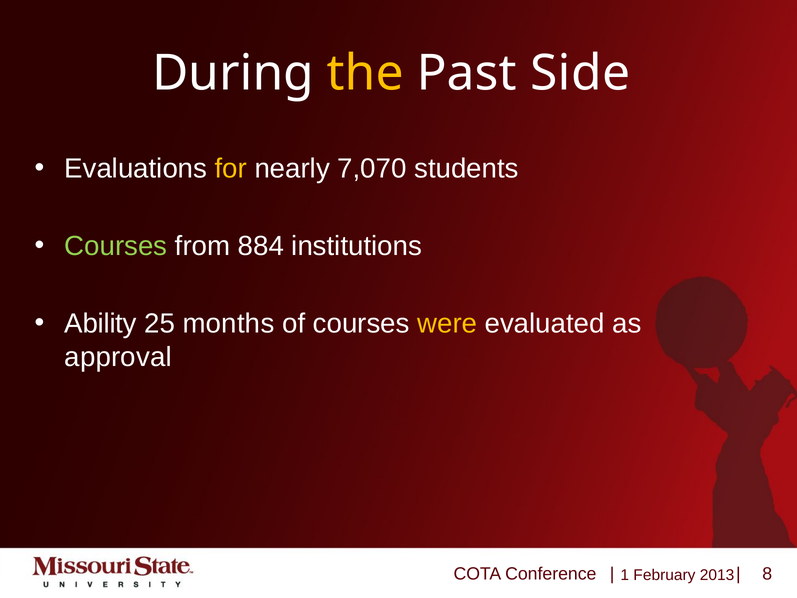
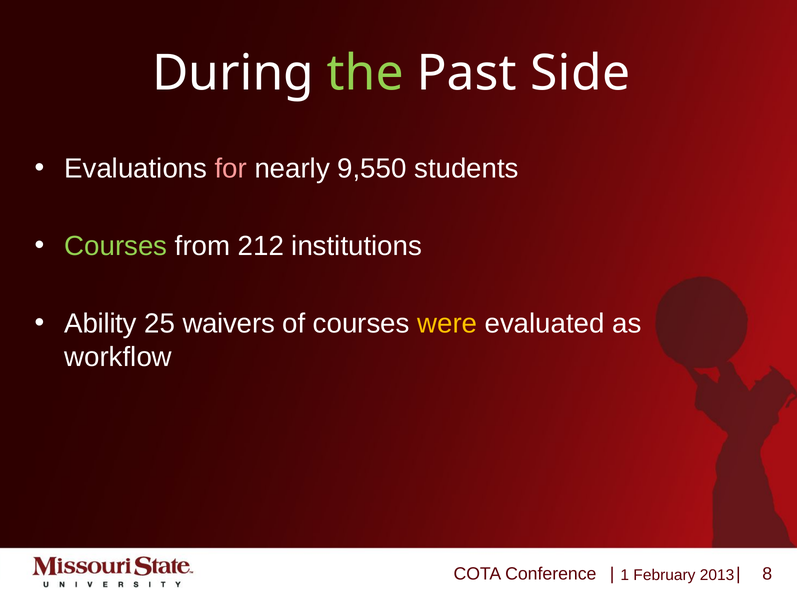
the colour: yellow -> light green
for colour: yellow -> pink
7,070: 7,070 -> 9,550
884: 884 -> 212
months: months -> waivers
approval: approval -> workflow
